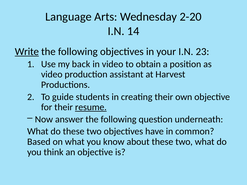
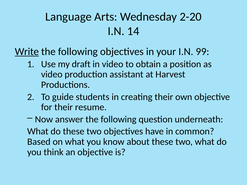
23: 23 -> 99
back: back -> draft
resume underline: present -> none
